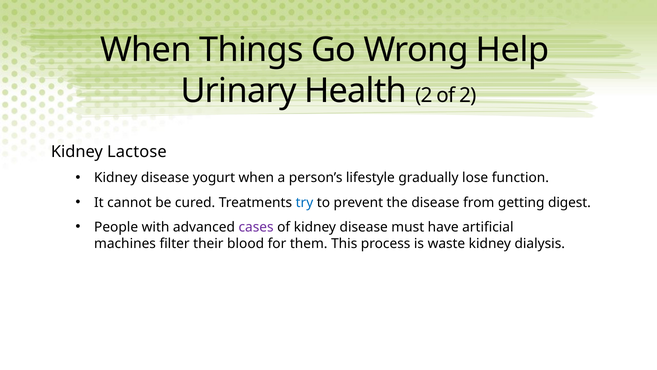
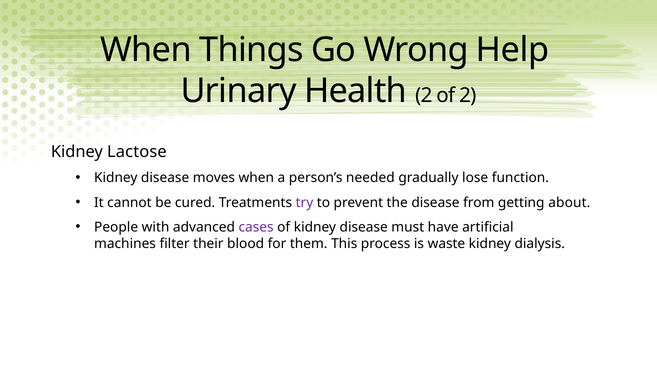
yogurt: yogurt -> moves
lifestyle: lifestyle -> needed
try colour: blue -> purple
digest: digest -> about
